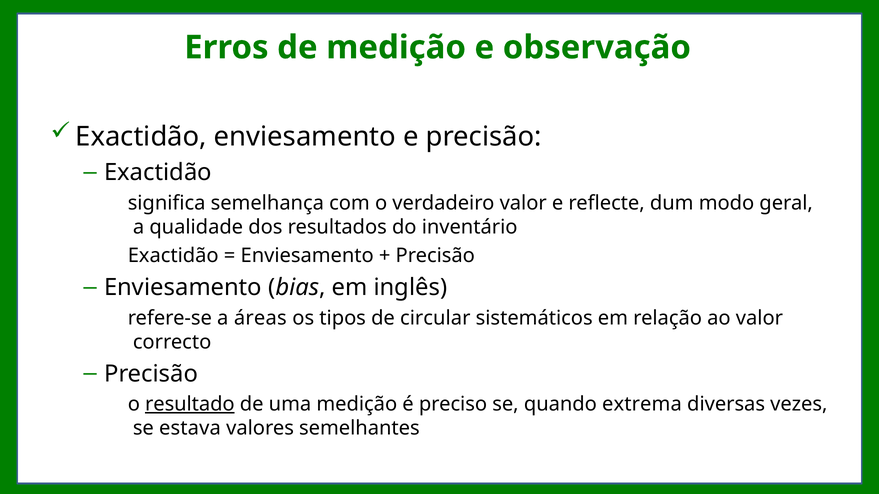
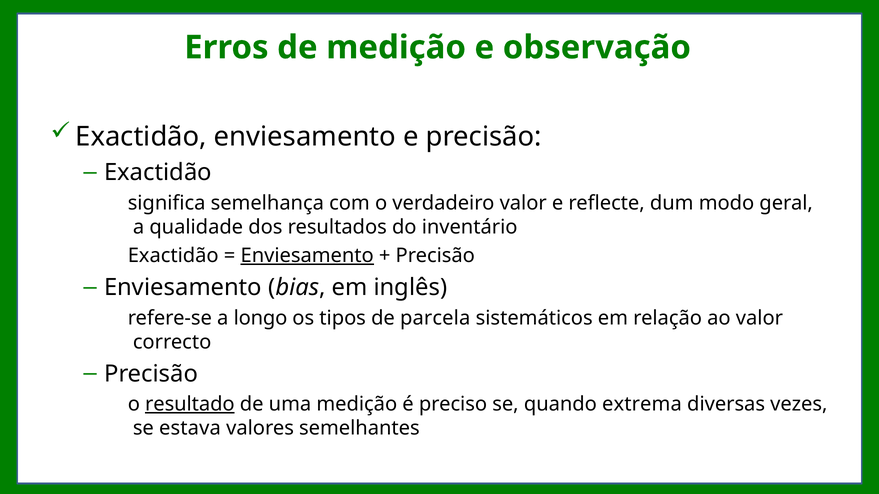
Enviesamento at (307, 256) underline: none -> present
áreas: áreas -> longo
circular: circular -> parcela
